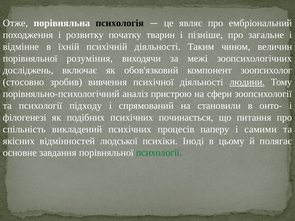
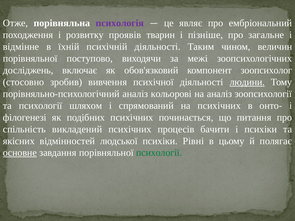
психологія colour: black -> purple
початку: початку -> проявів
розуміння: розуміння -> поступово
пристрою: пристрою -> кольорові
на сфери: сфери -> аналіз
підходу: підходу -> шляхом
на становили: становили -> психічних
паперу: паперу -> бачити
і самими: самими -> психіки
Іноді: Іноді -> Рівні
основне underline: none -> present
